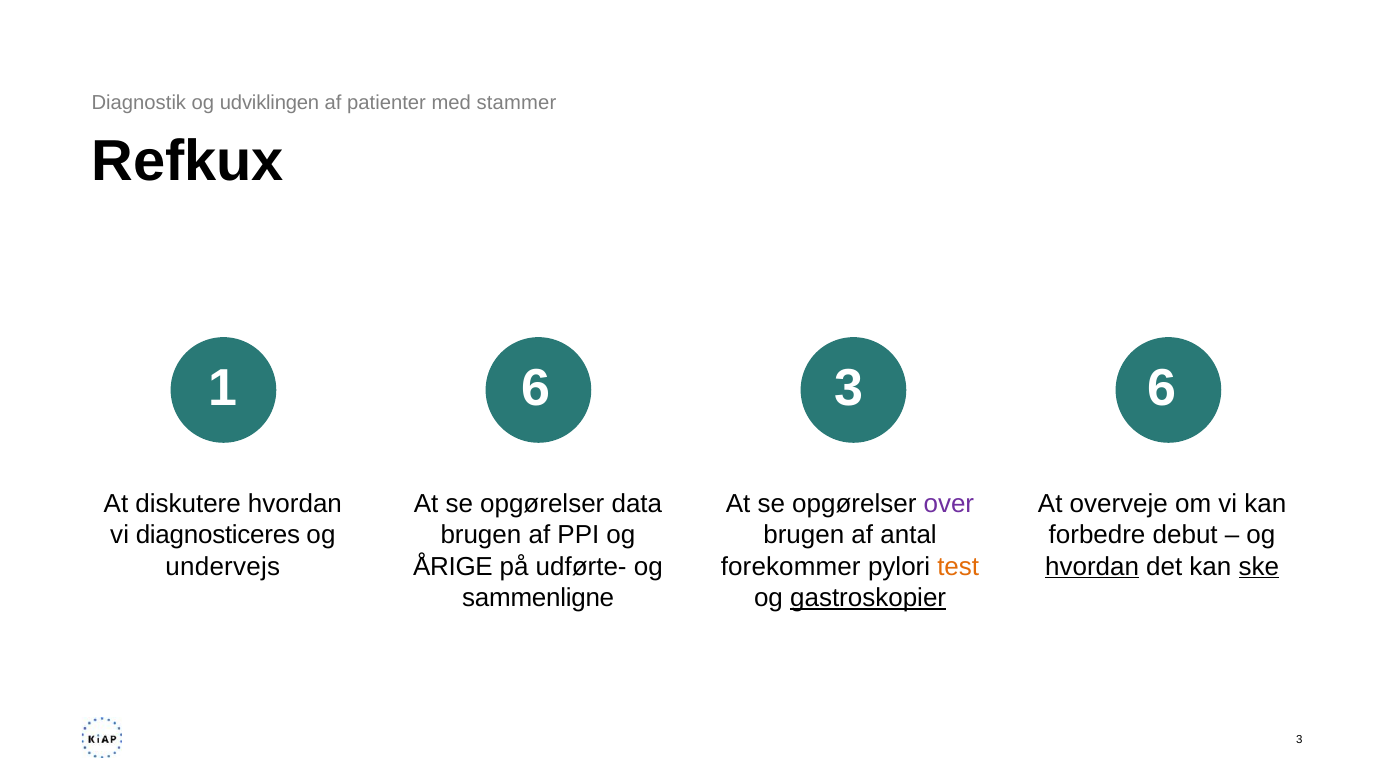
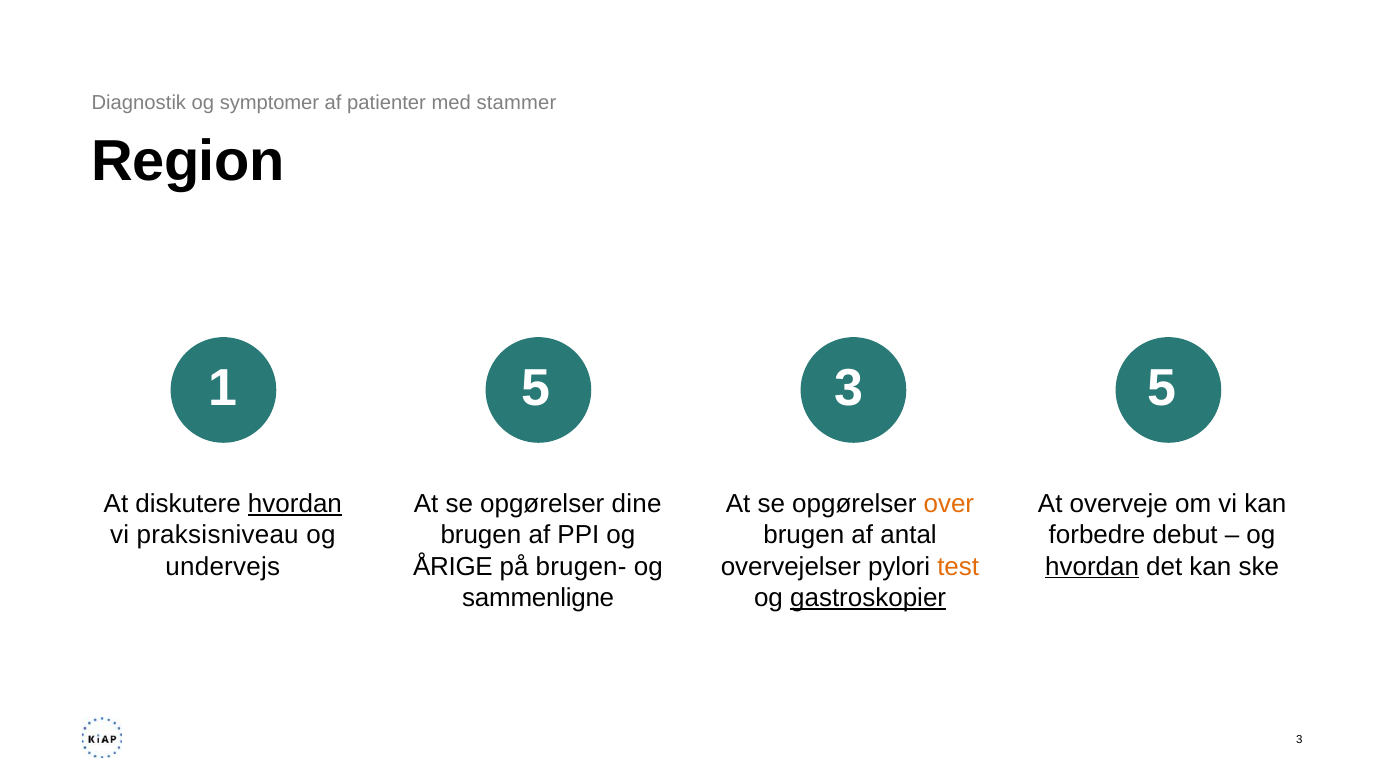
udviklingen: udviklingen -> symptomer
Refkux: Refkux -> Region
1 6: 6 -> 5
3 6: 6 -> 5
hvordan at (295, 504) underline: none -> present
data: data -> dine
over colour: purple -> orange
diagnosticeres: diagnosticeres -> praksisniveau
udførte-: udførte- -> brugen-
forekommer: forekommer -> overvejelser
ske underline: present -> none
